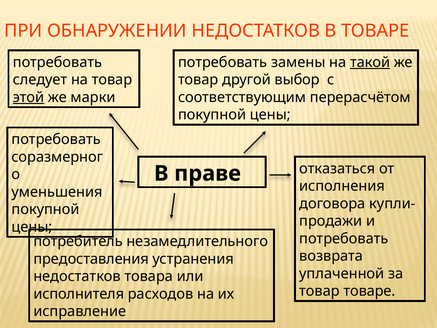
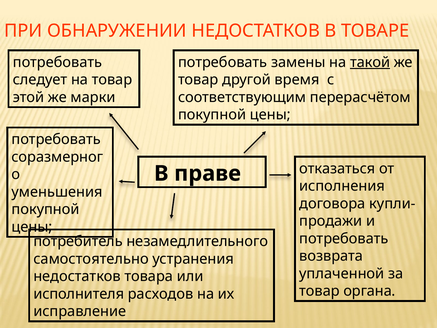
выбор: выбор -> время
этой underline: present -> none
предоставления: предоставления -> самостоятельно
товар товаре: товаре -> органа
